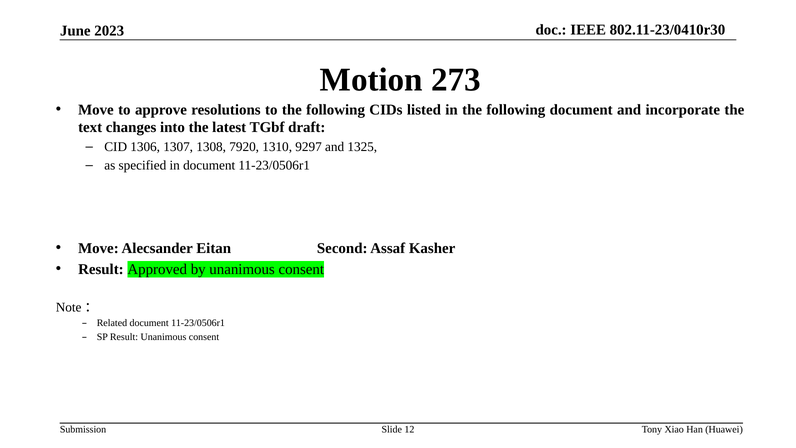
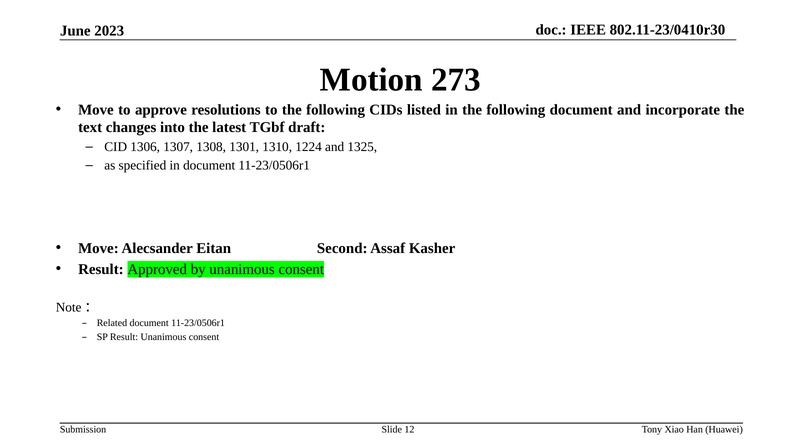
7920: 7920 -> 1301
9297: 9297 -> 1224
